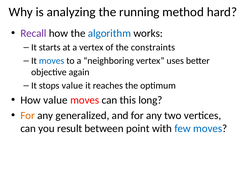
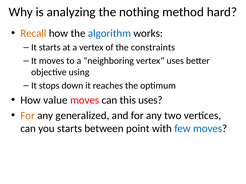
running: running -> nothing
Recall colour: purple -> orange
moves at (52, 61) colour: blue -> black
again: again -> using
stops value: value -> down
this long: long -> uses
you result: result -> starts
